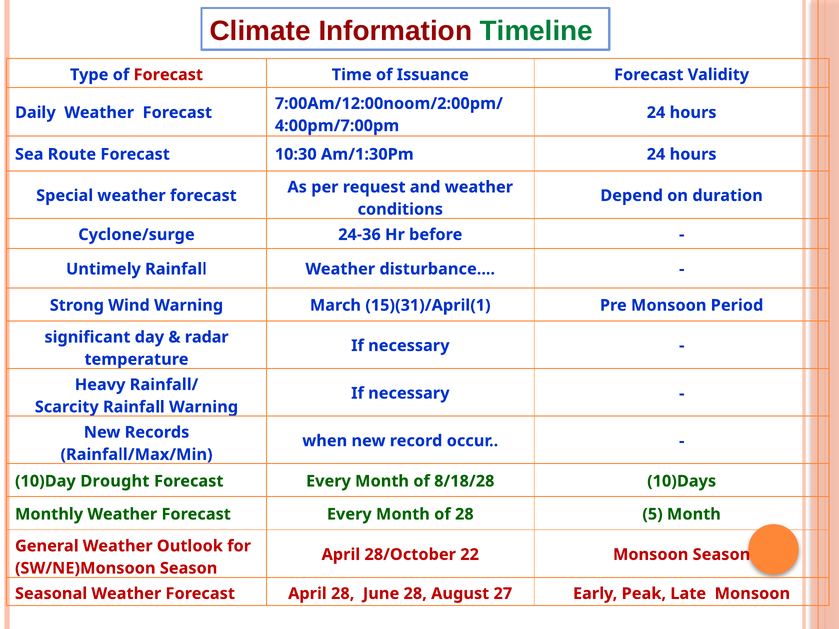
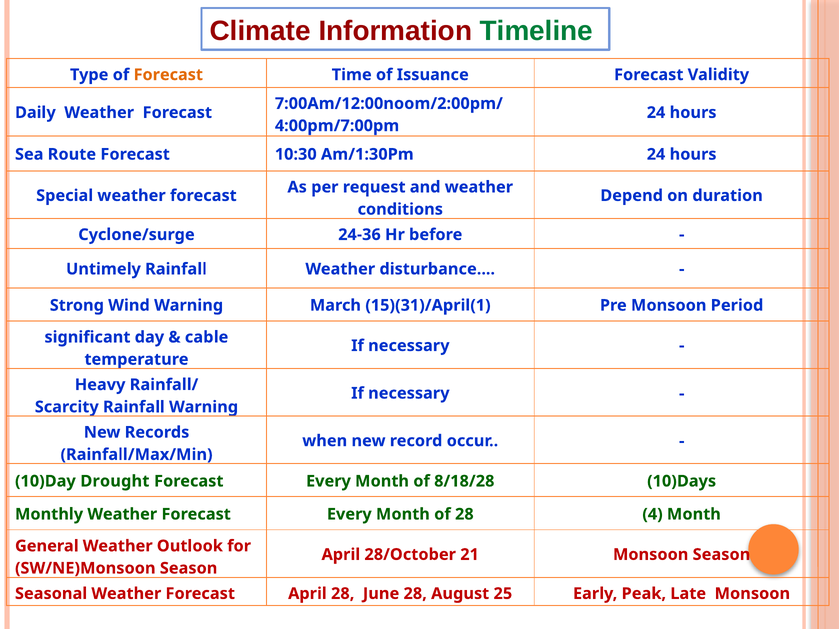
Forecast at (168, 75) colour: red -> orange
radar: radar -> cable
5: 5 -> 4
22: 22 -> 21
27: 27 -> 25
